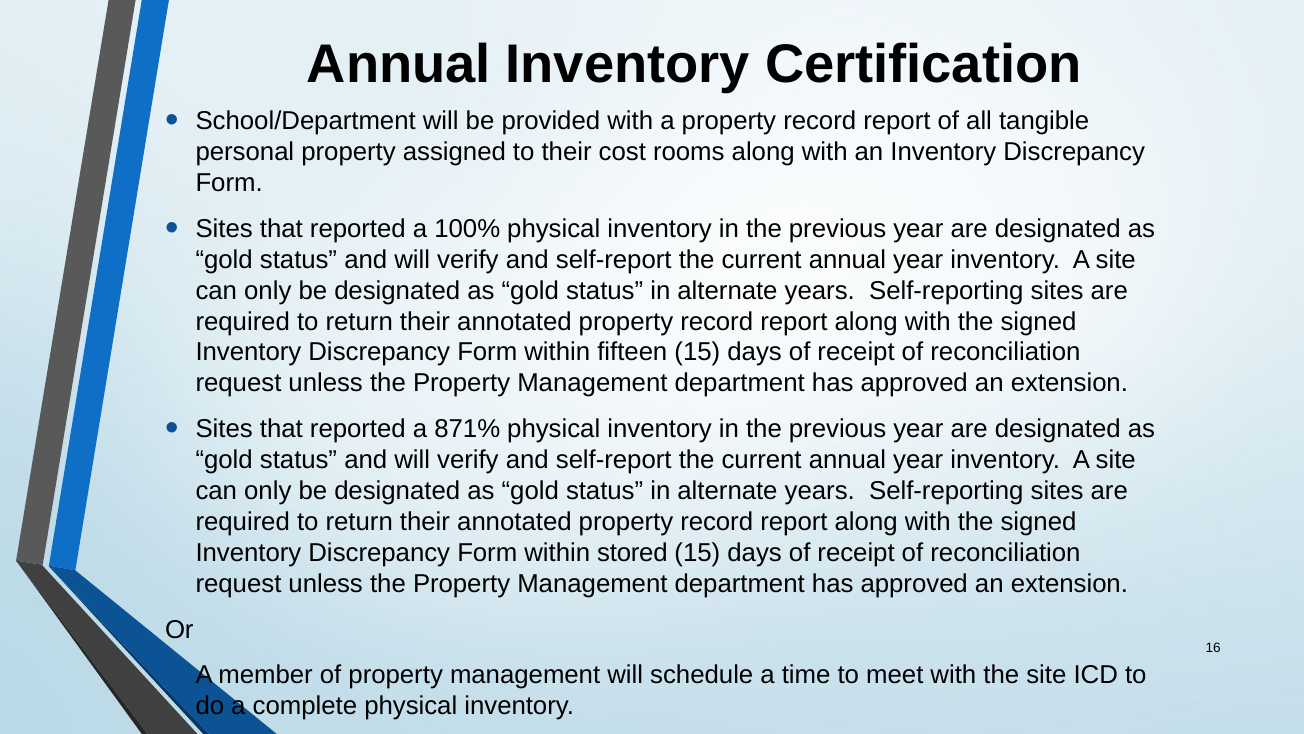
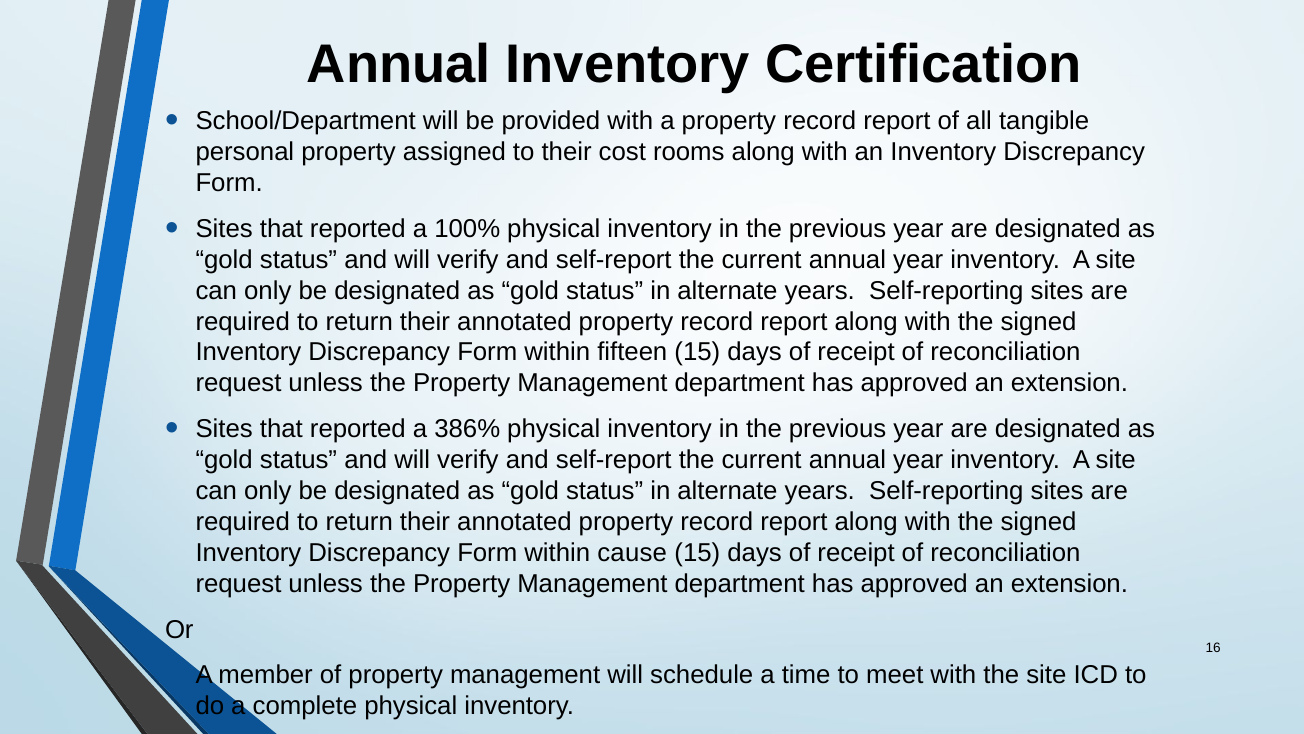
871%: 871% -> 386%
stored: stored -> cause
